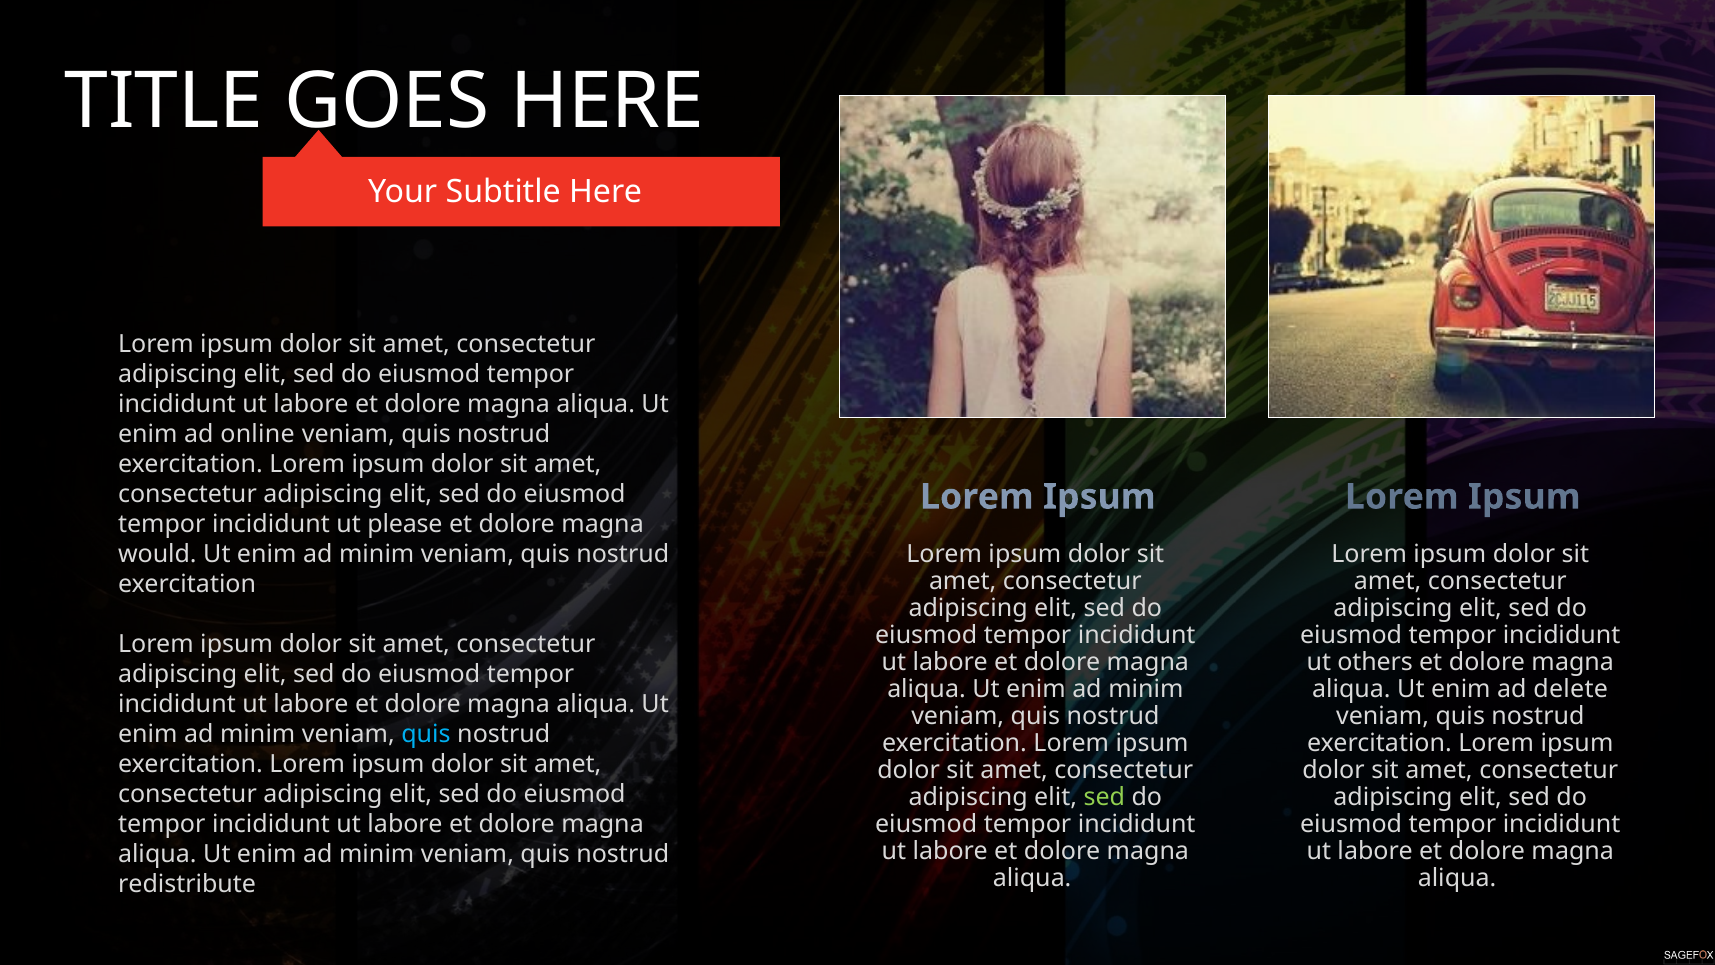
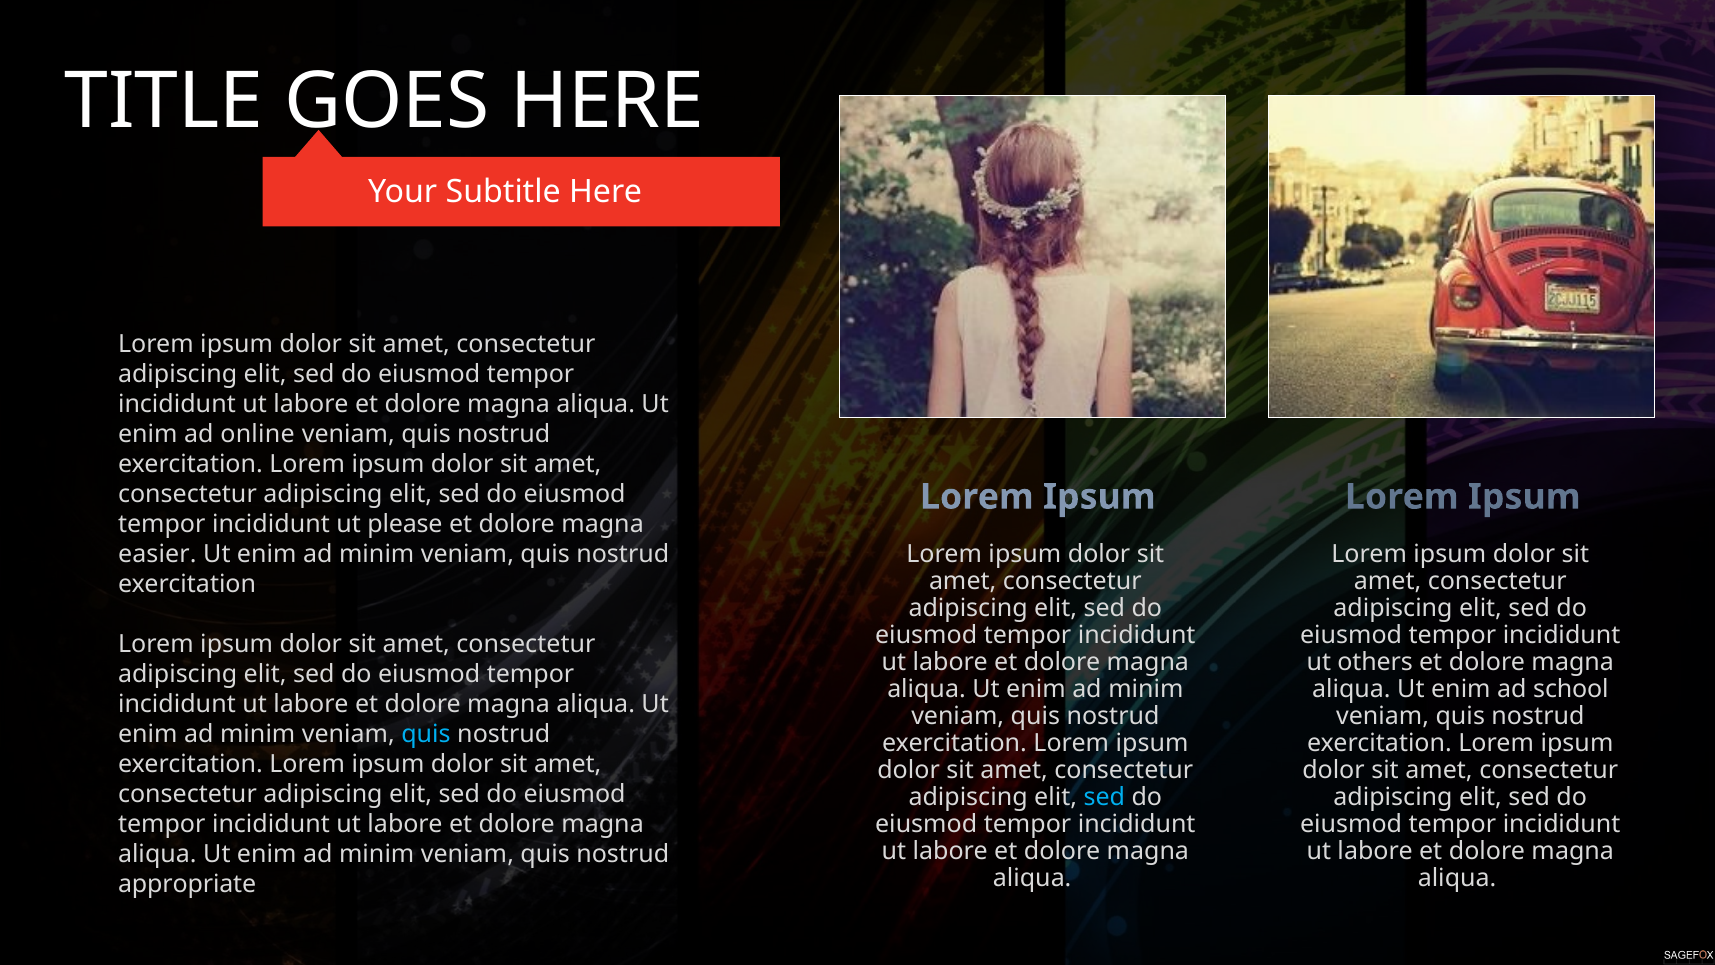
would: would -> easier
delete: delete -> school
sed at (1104, 797) colour: light green -> light blue
redistribute: redistribute -> appropriate
